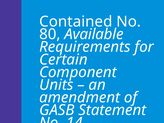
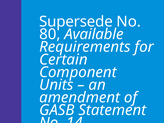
Contained: Contained -> Supersede
